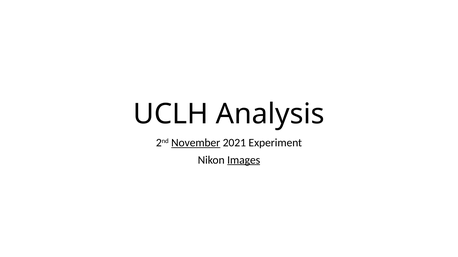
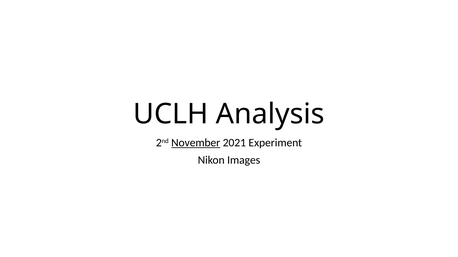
Images underline: present -> none
